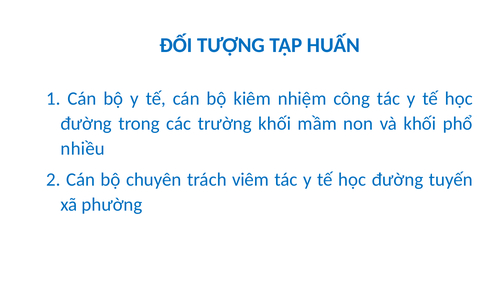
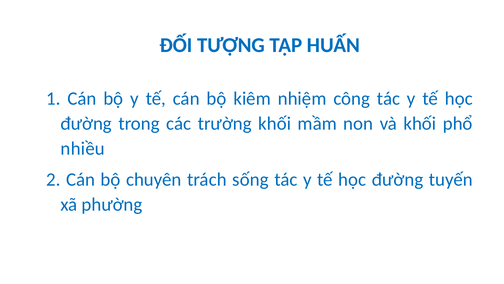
viêm: viêm -> sống
